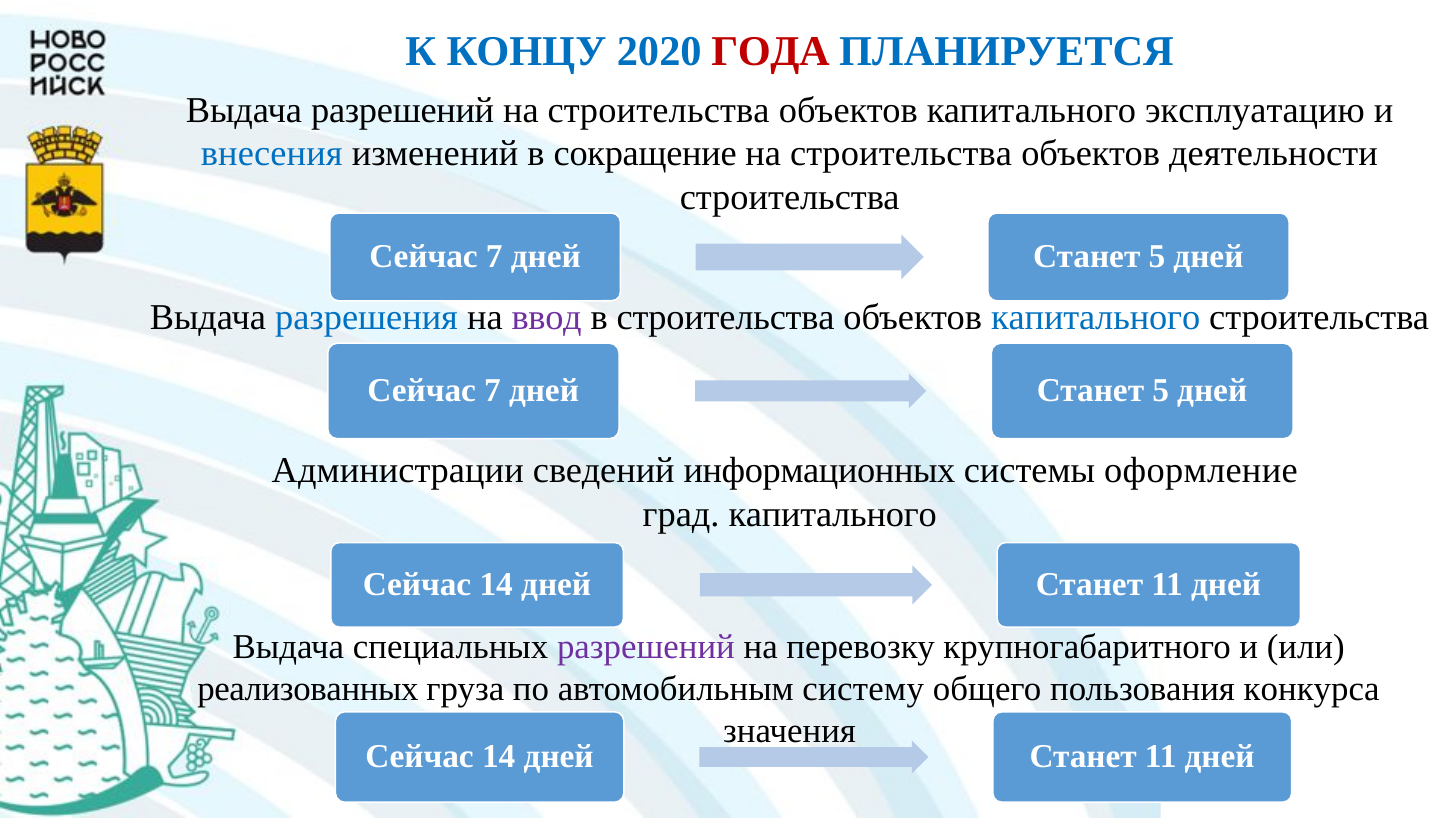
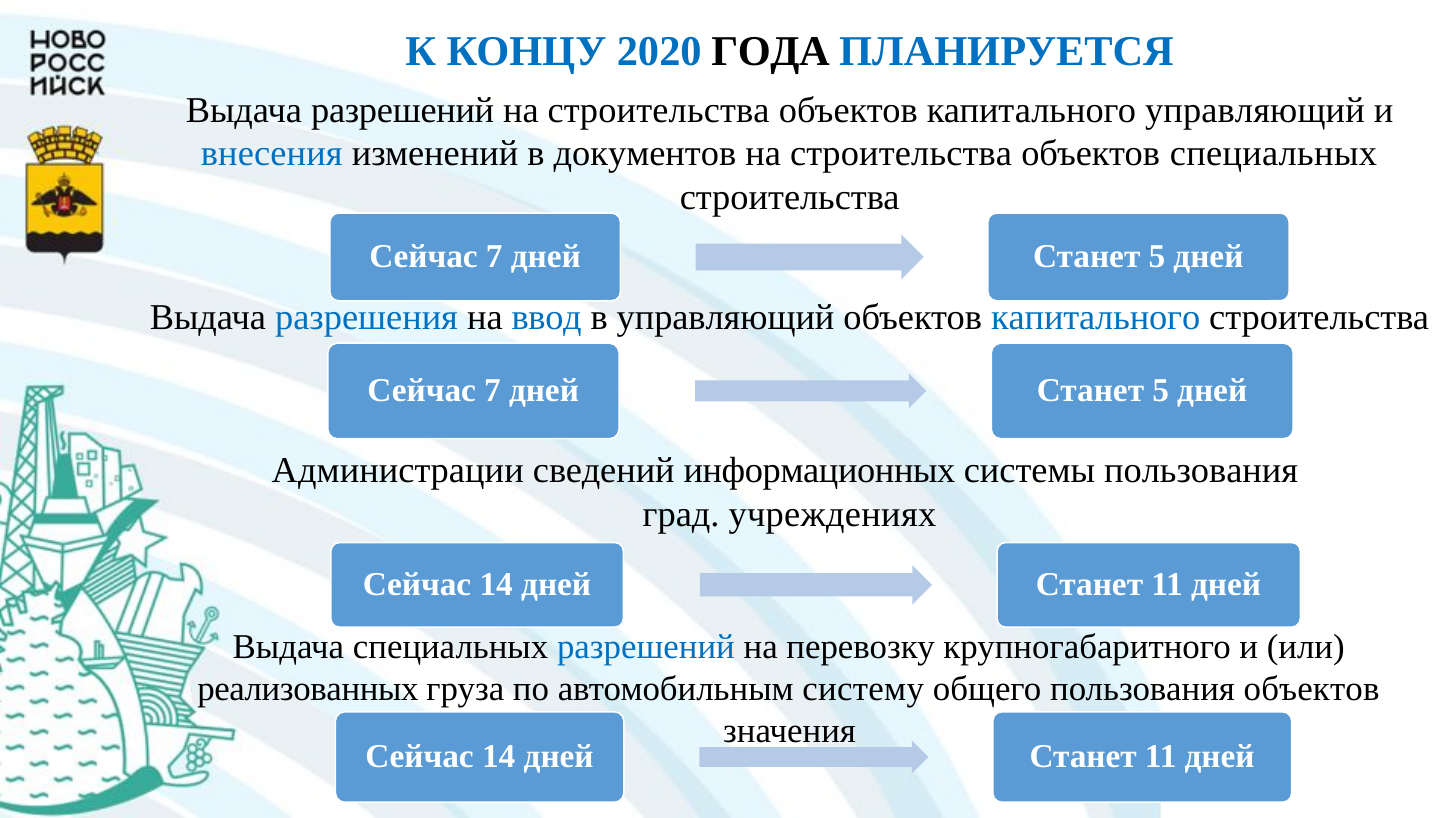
ГОДА colour: red -> black
капитального эксплуатацию: эксплуатацию -> управляющий
сокращение: сокращение -> документов
объектов деятельности: деятельности -> специальных
ввод colour: purple -> blue
в строительства: строительства -> управляющий
системы оформление: оформление -> пользования
град капитального: капитального -> учреждениях
разрешений at (646, 648) colour: purple -> blue
пользования конкурса: конкурса -> объектов
